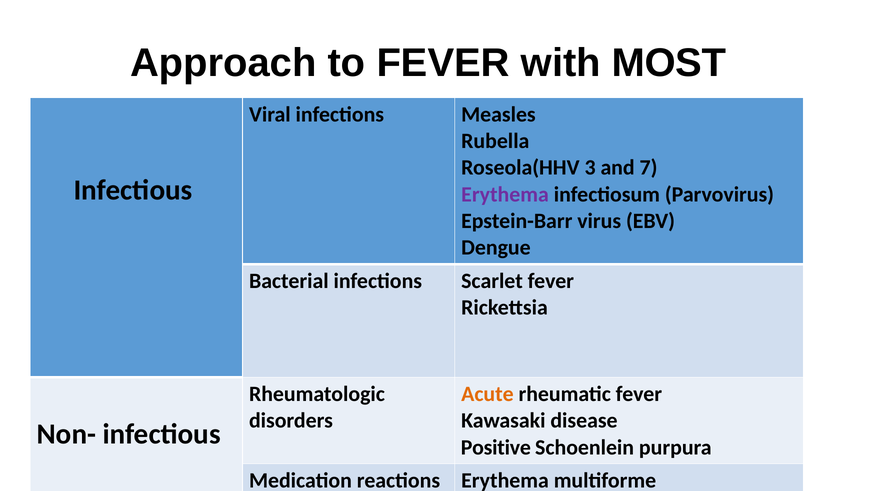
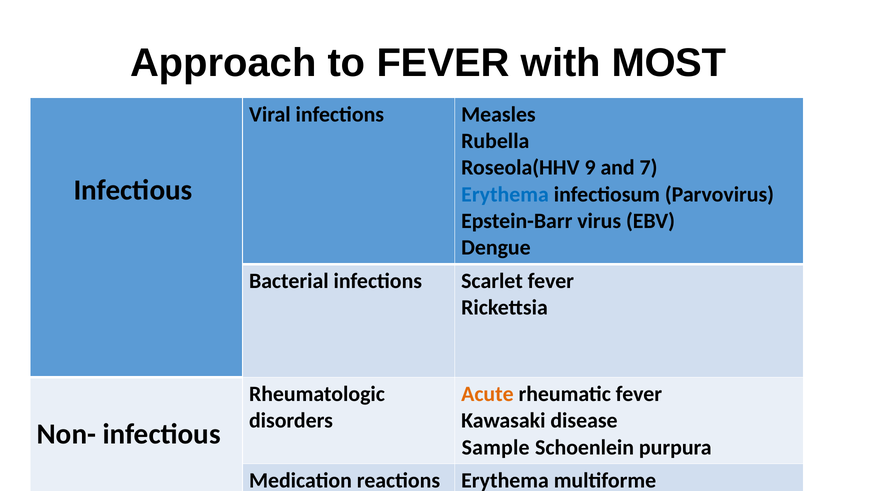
3: 3 -> 9
Erythema at (505, 194) colour: purple -> blue
Positive: Positive -> Sample
